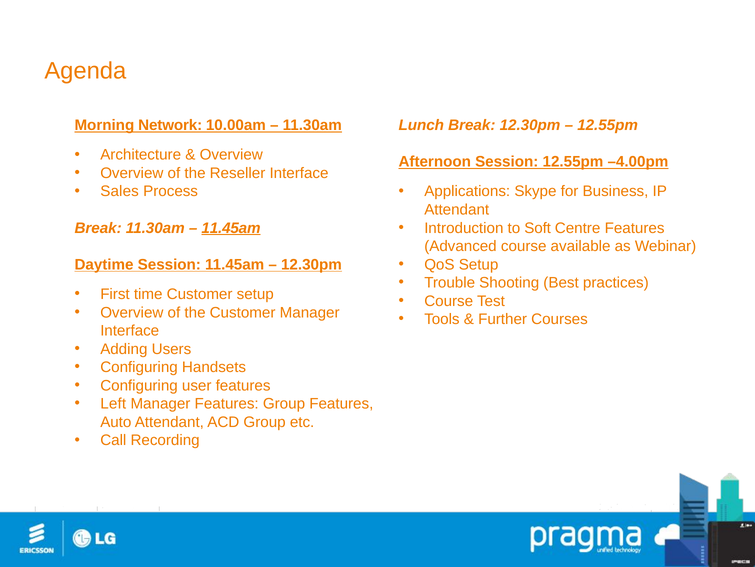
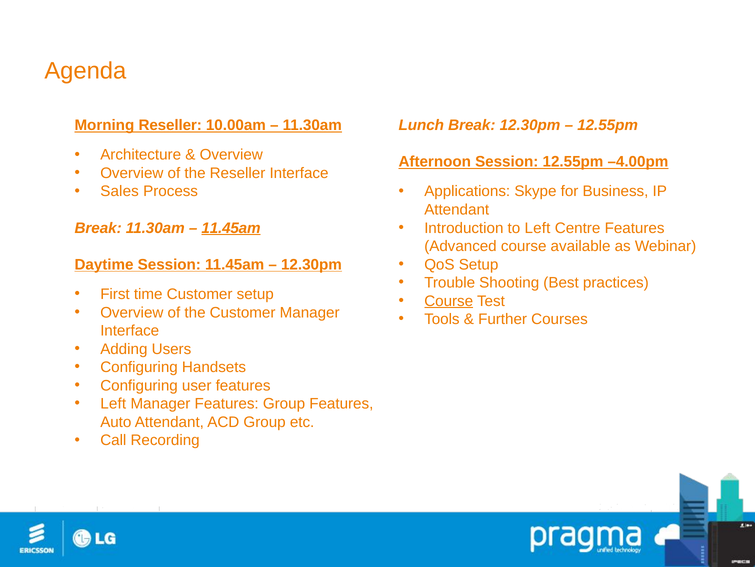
Morning Network: Network -> Reseller
to Soft: Soft -> Left
Course at (449, 301) underline: none -> present
